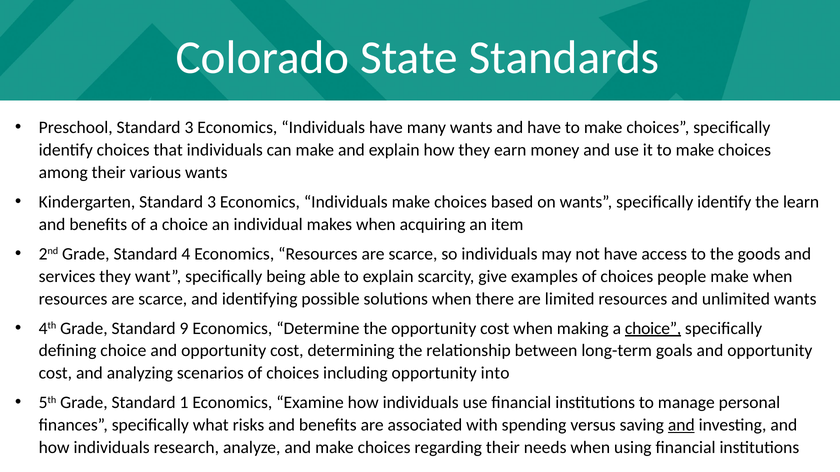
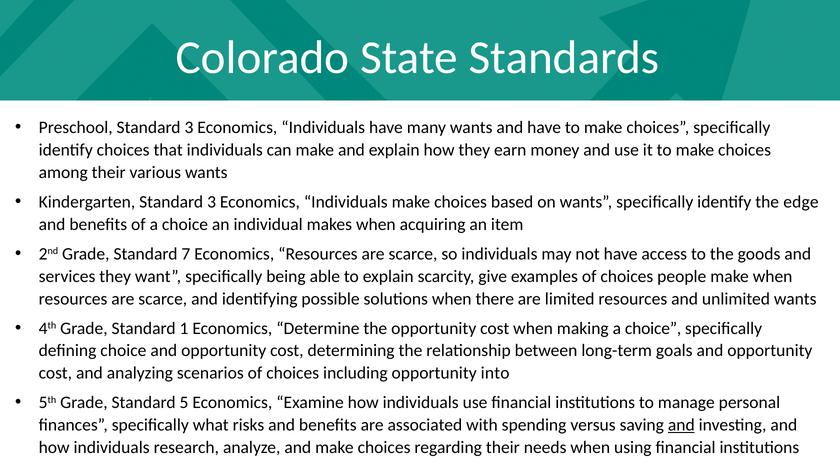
learn: learn -> edge
4: 4 -> 7
9: 9 -> 1
choice at (653, 329) underline: present -> none
1: 1 -> 5
